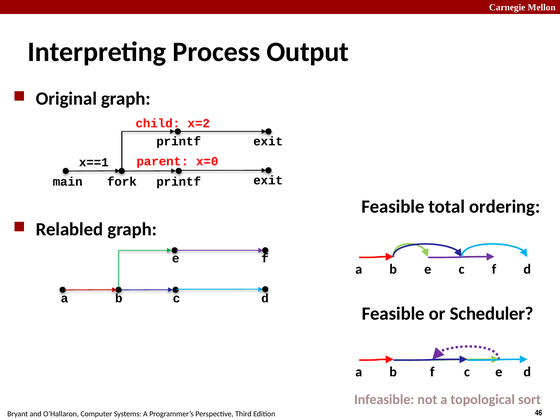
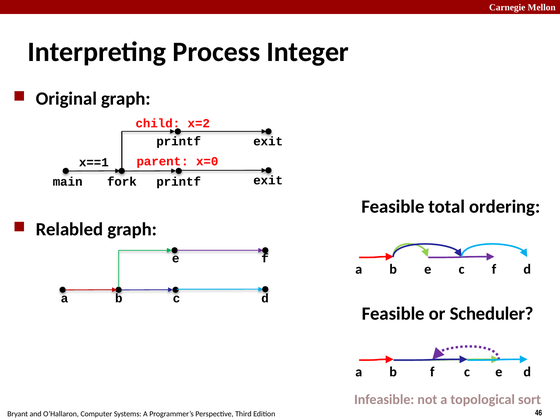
Output: Output -> Integer
